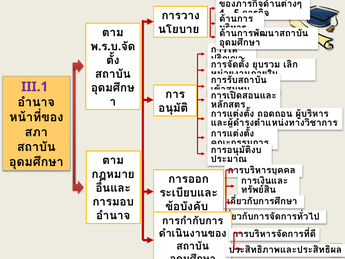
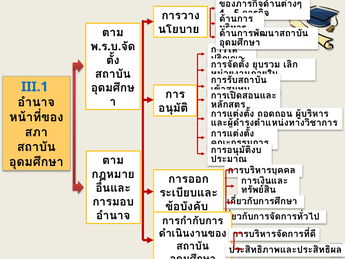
III.1 colour: purple -> blue
